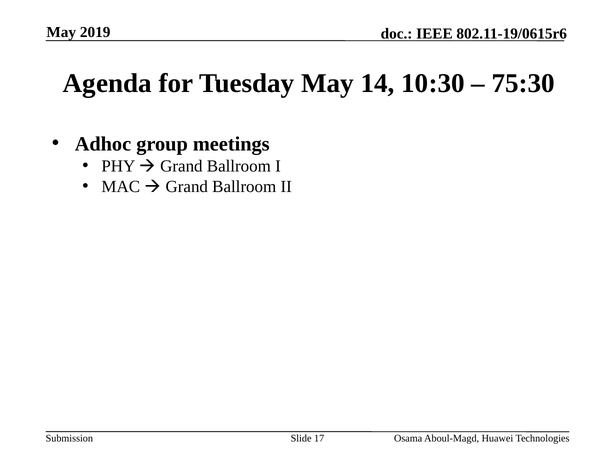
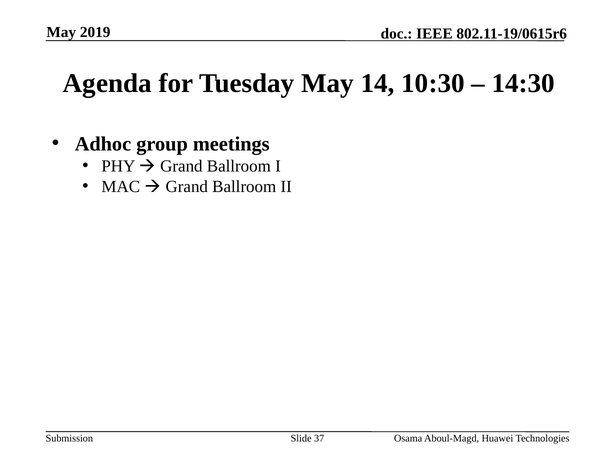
75:30: 75:30 -> 14:30
17: 17 -> 37
